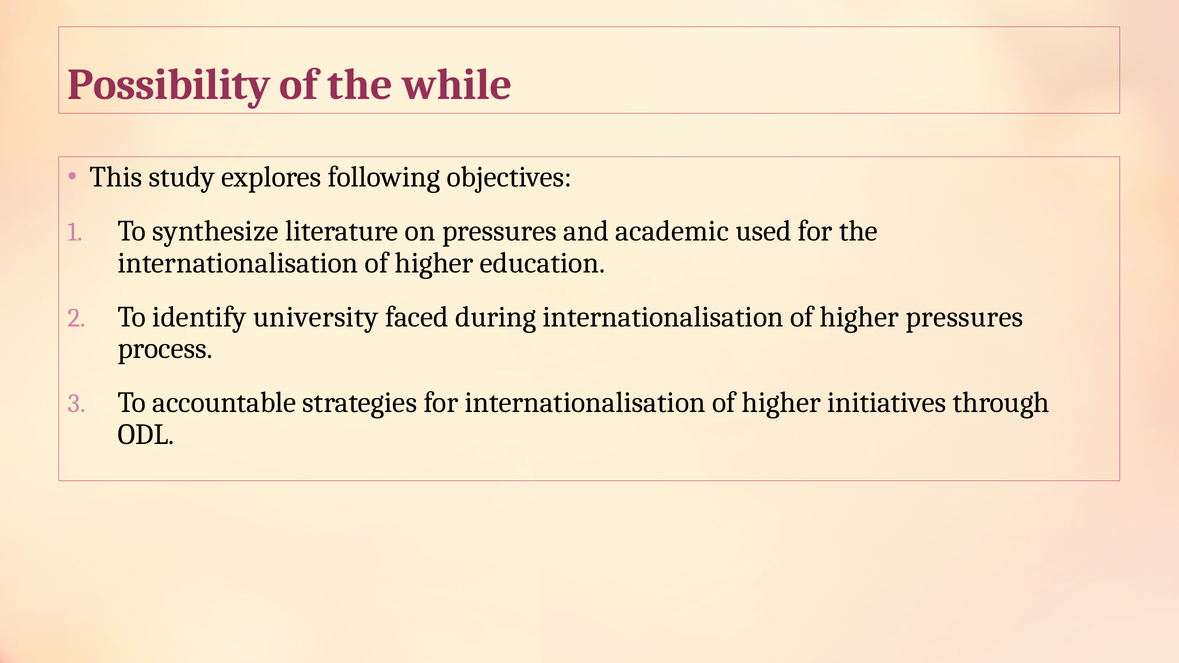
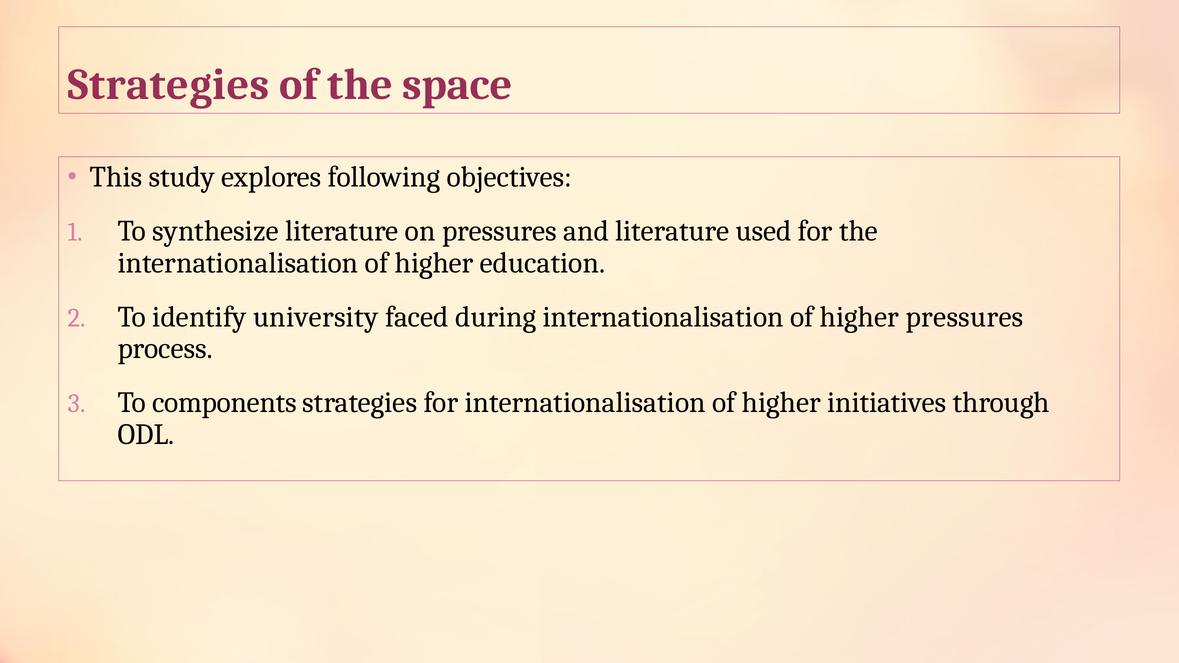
Possibility at (169, 85): Possibility -> Strategies
while: while -> space
and academic: academic -> literature
accountable: accountable -> components
